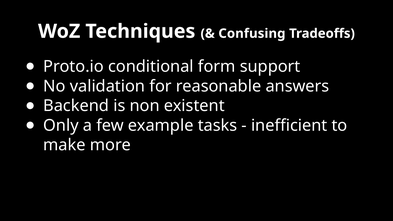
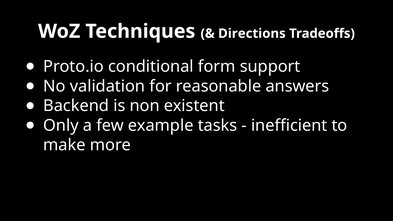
Confusing: Confusing -> Directions
